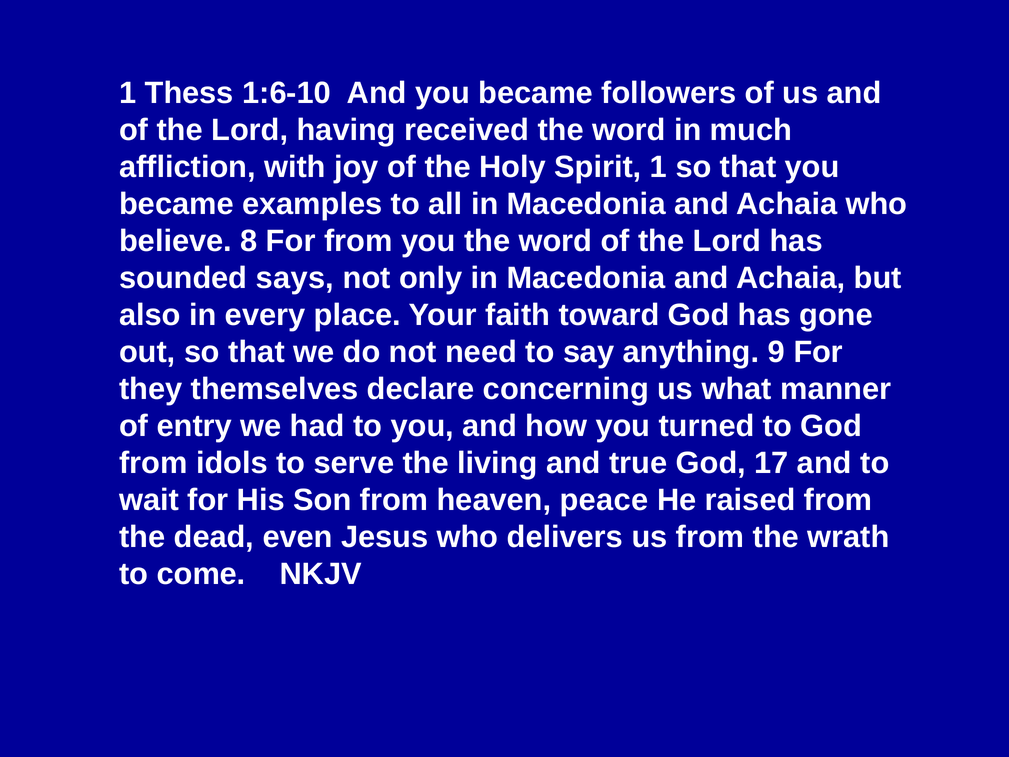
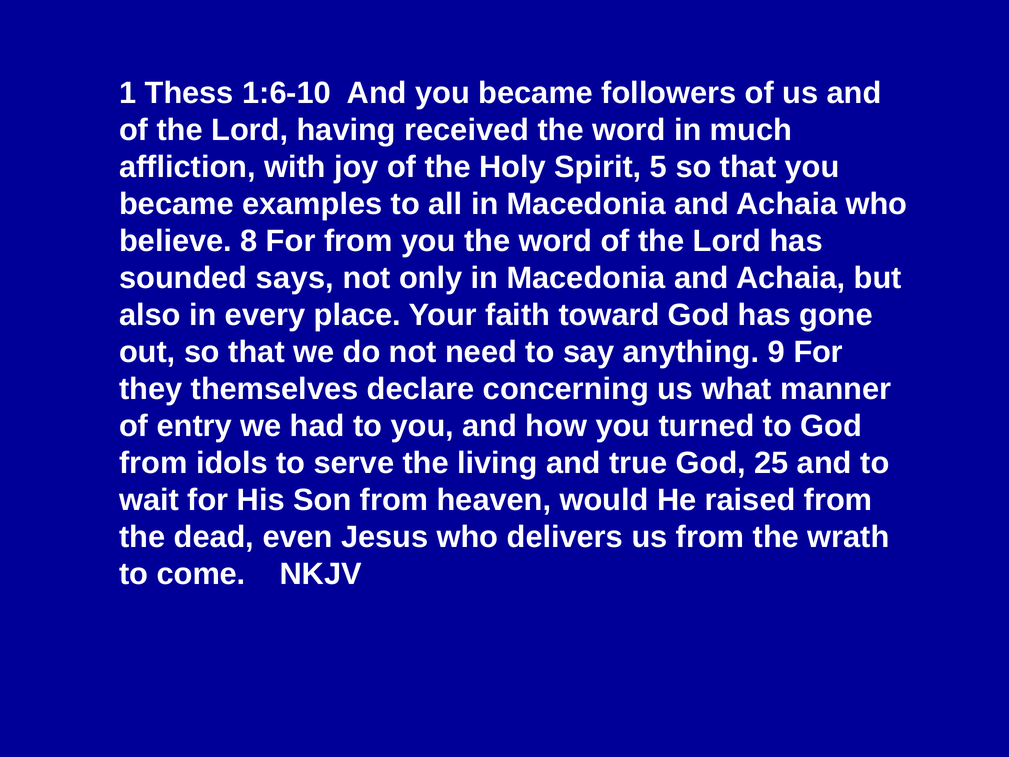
Spirit 1: 1 -> 5
17: 17 -> 25
peace: peace -> would
